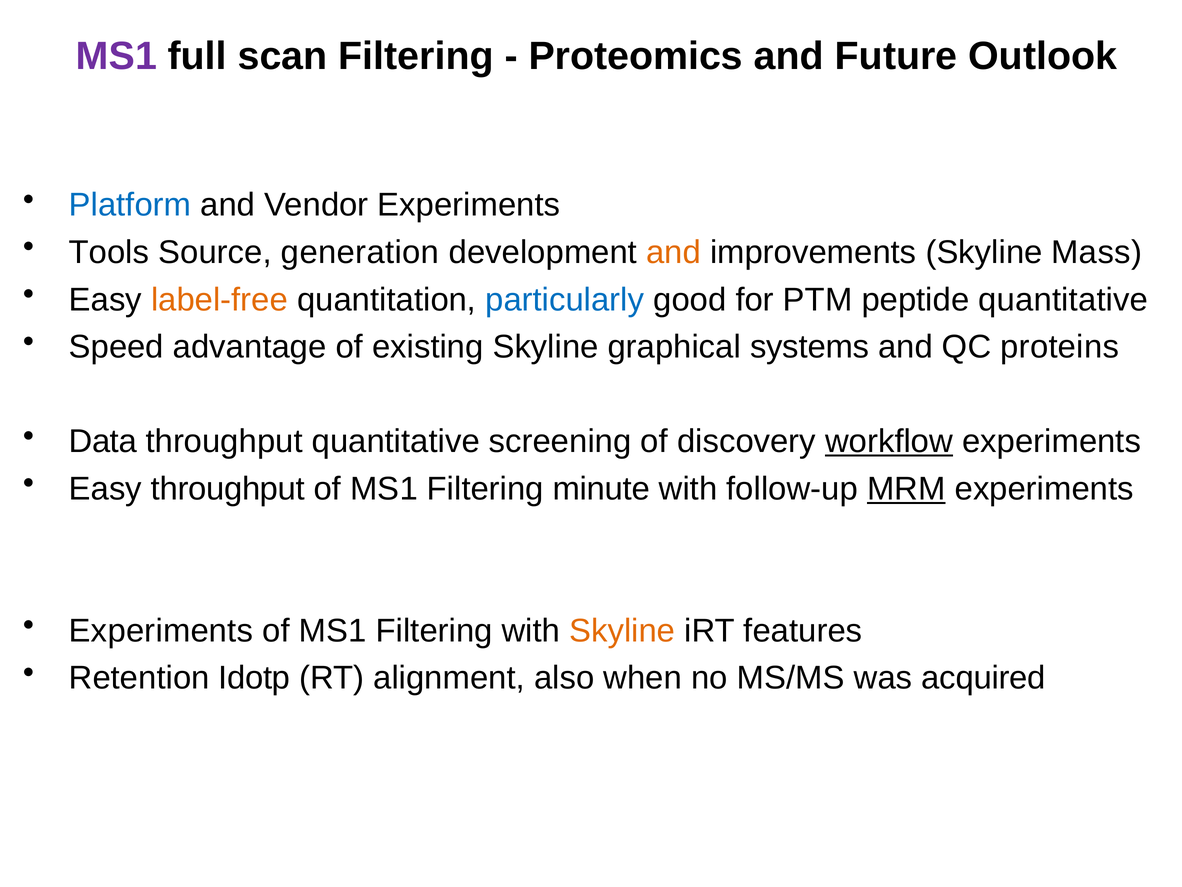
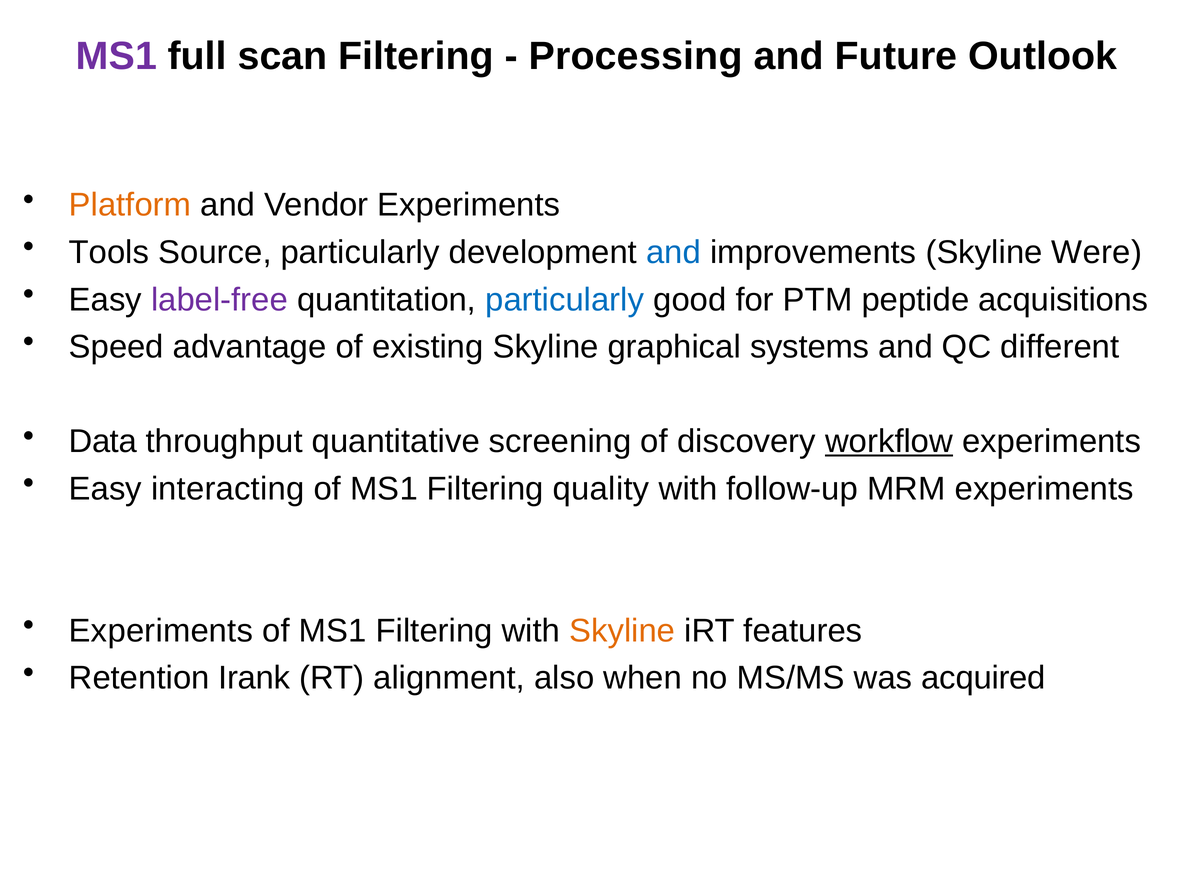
Proteomics: Proteomics -> Processing
Platform colour: blue -> orange
Source generation: generation -> particularly
and at (673, 252) colour: orange -> blue
Mass: Mass -> Were
label-free colour: orange -> purple
peptide quantitative: quantitative -> acquisitions
proteins: proteins -> different
Easy throughput: throughput -> interacting
minute: minute -> quality
MRM underline: present -> none
Idotp: Idotp -> Irank
